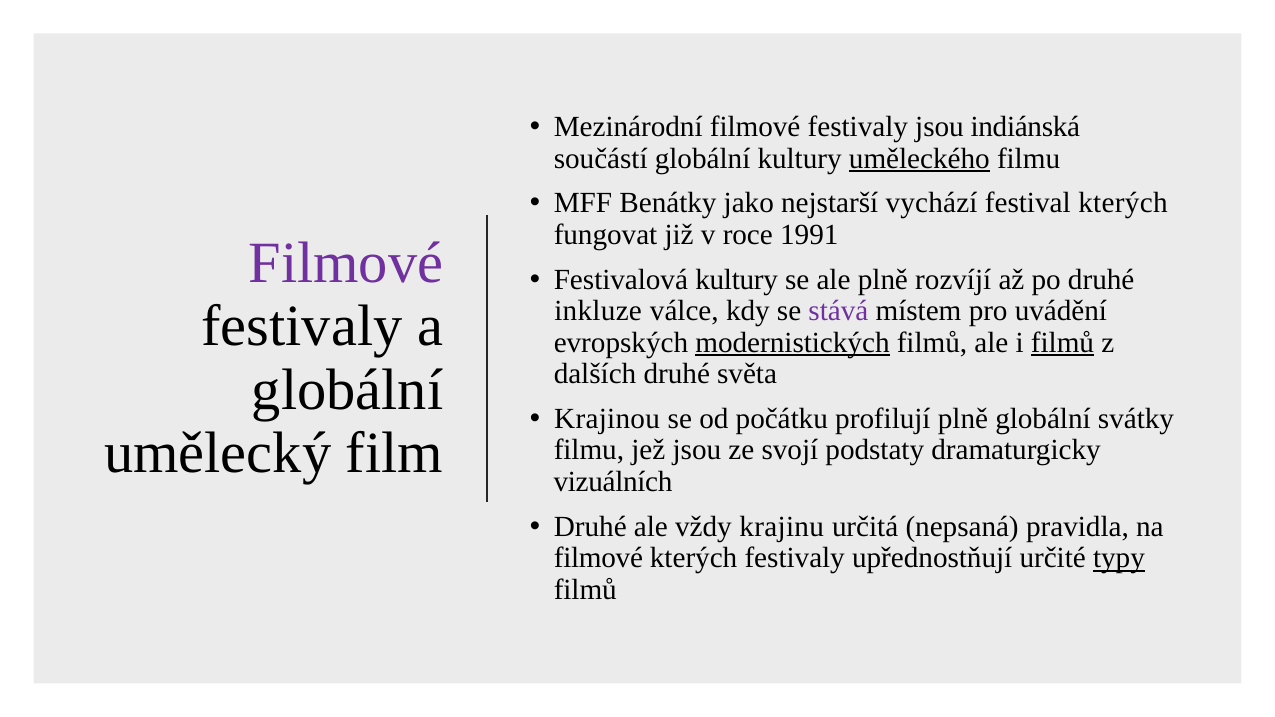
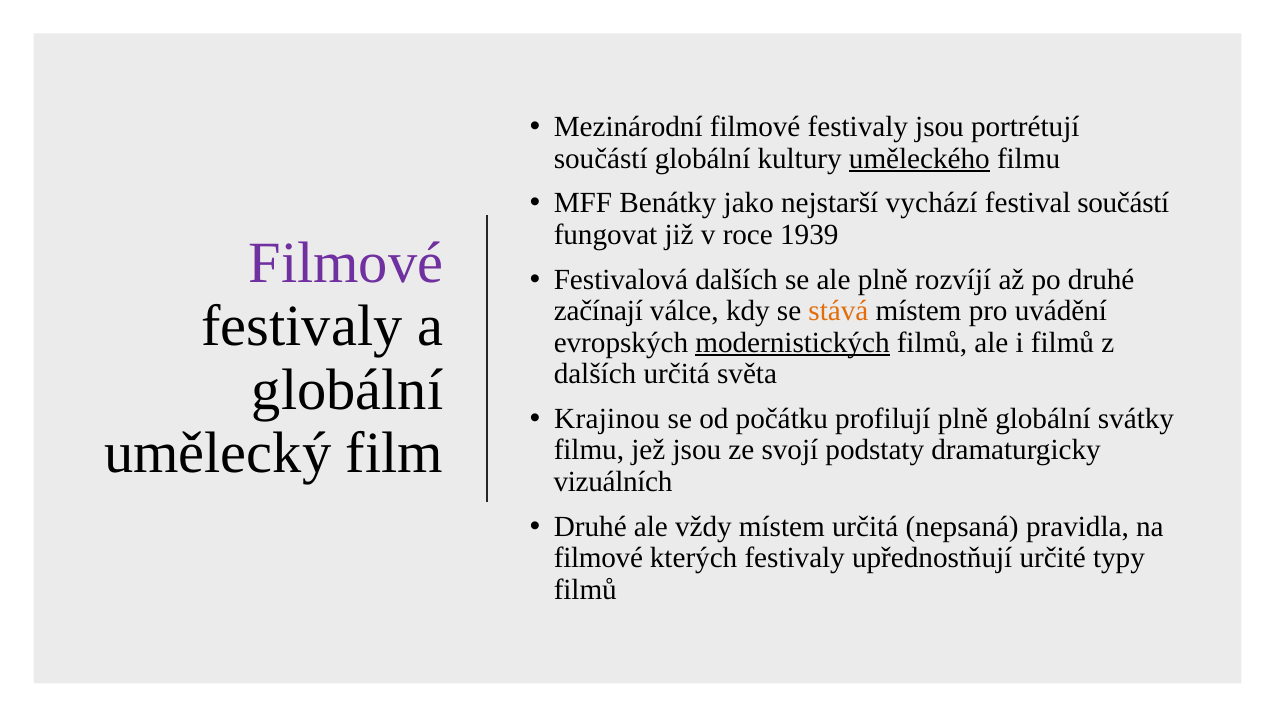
indiánská: indiánská -> portrétují
festival kterých: kterých -> součástí
1991: 1991 -> 1939
Festivalová kultury: kultury -> dalších
inkluze: inkluze -> začínají
stává colour: purple -> orange
filmů at (1063, 343) underline: present -> none
dalších druhé: druhé -> určitá
vždy krajinu: krajinu -> místem
typy underline: present -> none
